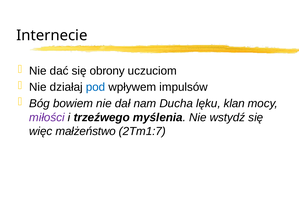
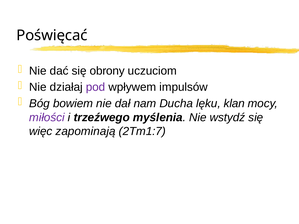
Internecie: Internecie -> Poświęcać
pod colour: blue -> purple
małżeństwo: małżeństwo -> zapominają
